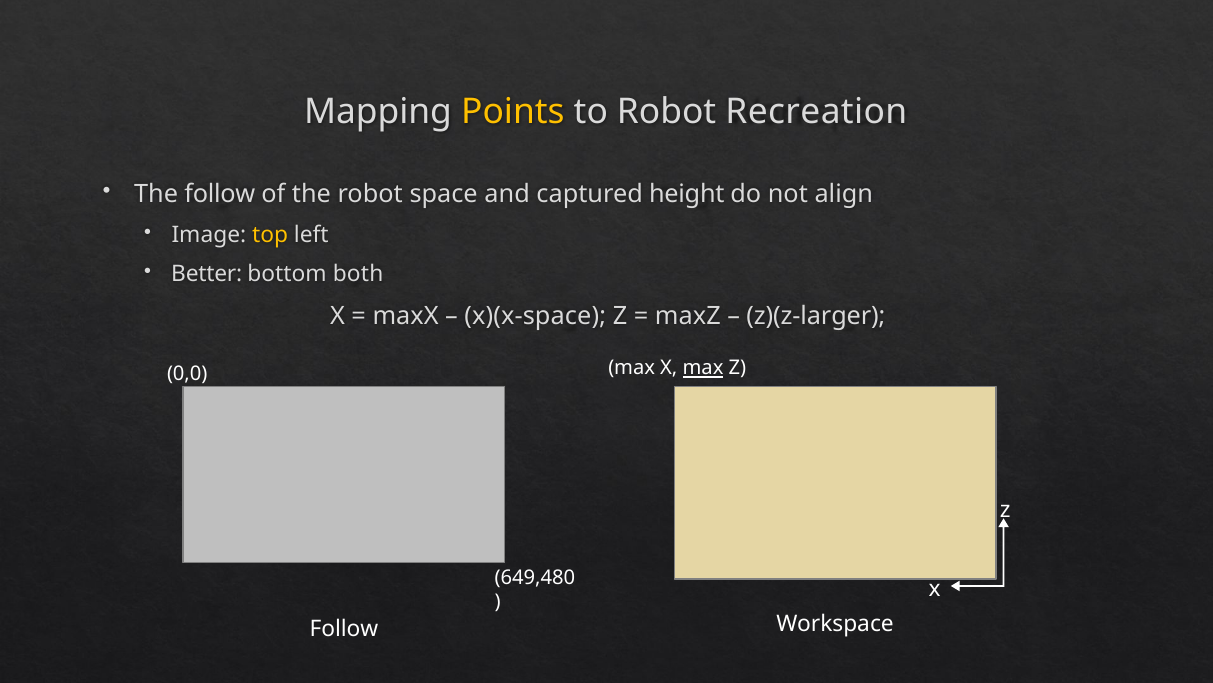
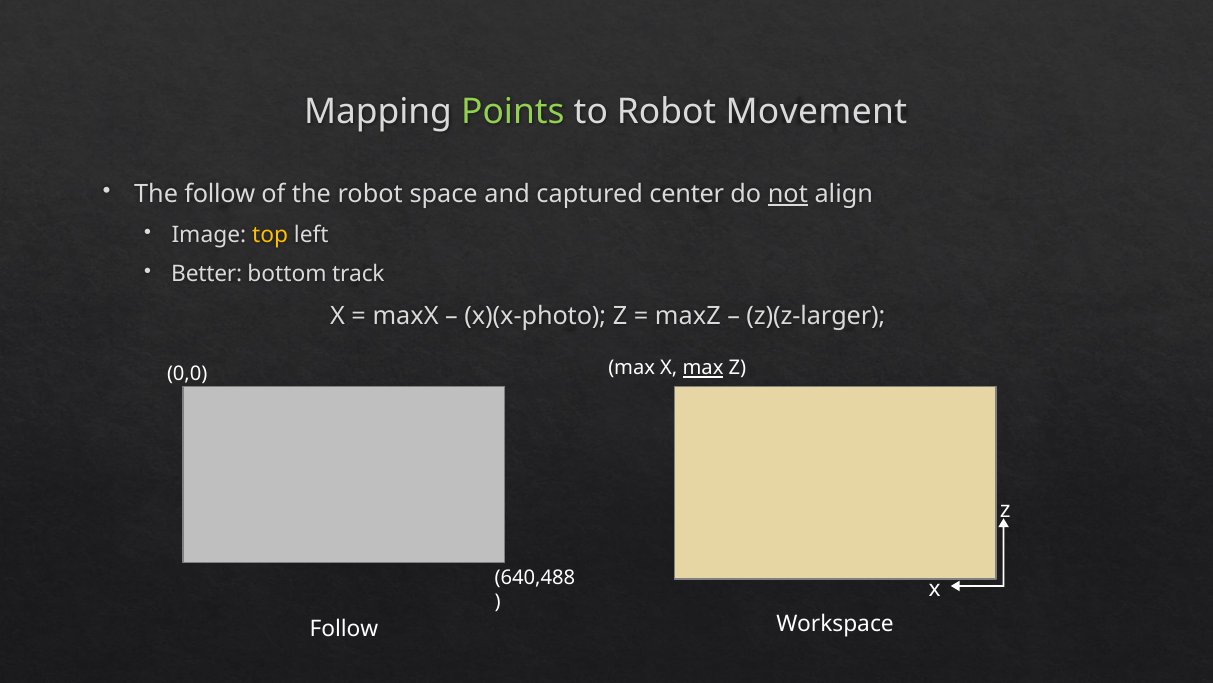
Points colour: yellow -> light green
Recreation: Recreation -> Movement
height: height -> center
not underline: none -> present
both: both -> track
x)(x-space: x)(x-space -> x)(x-photo
649,480: 649,480 -> 640,488
